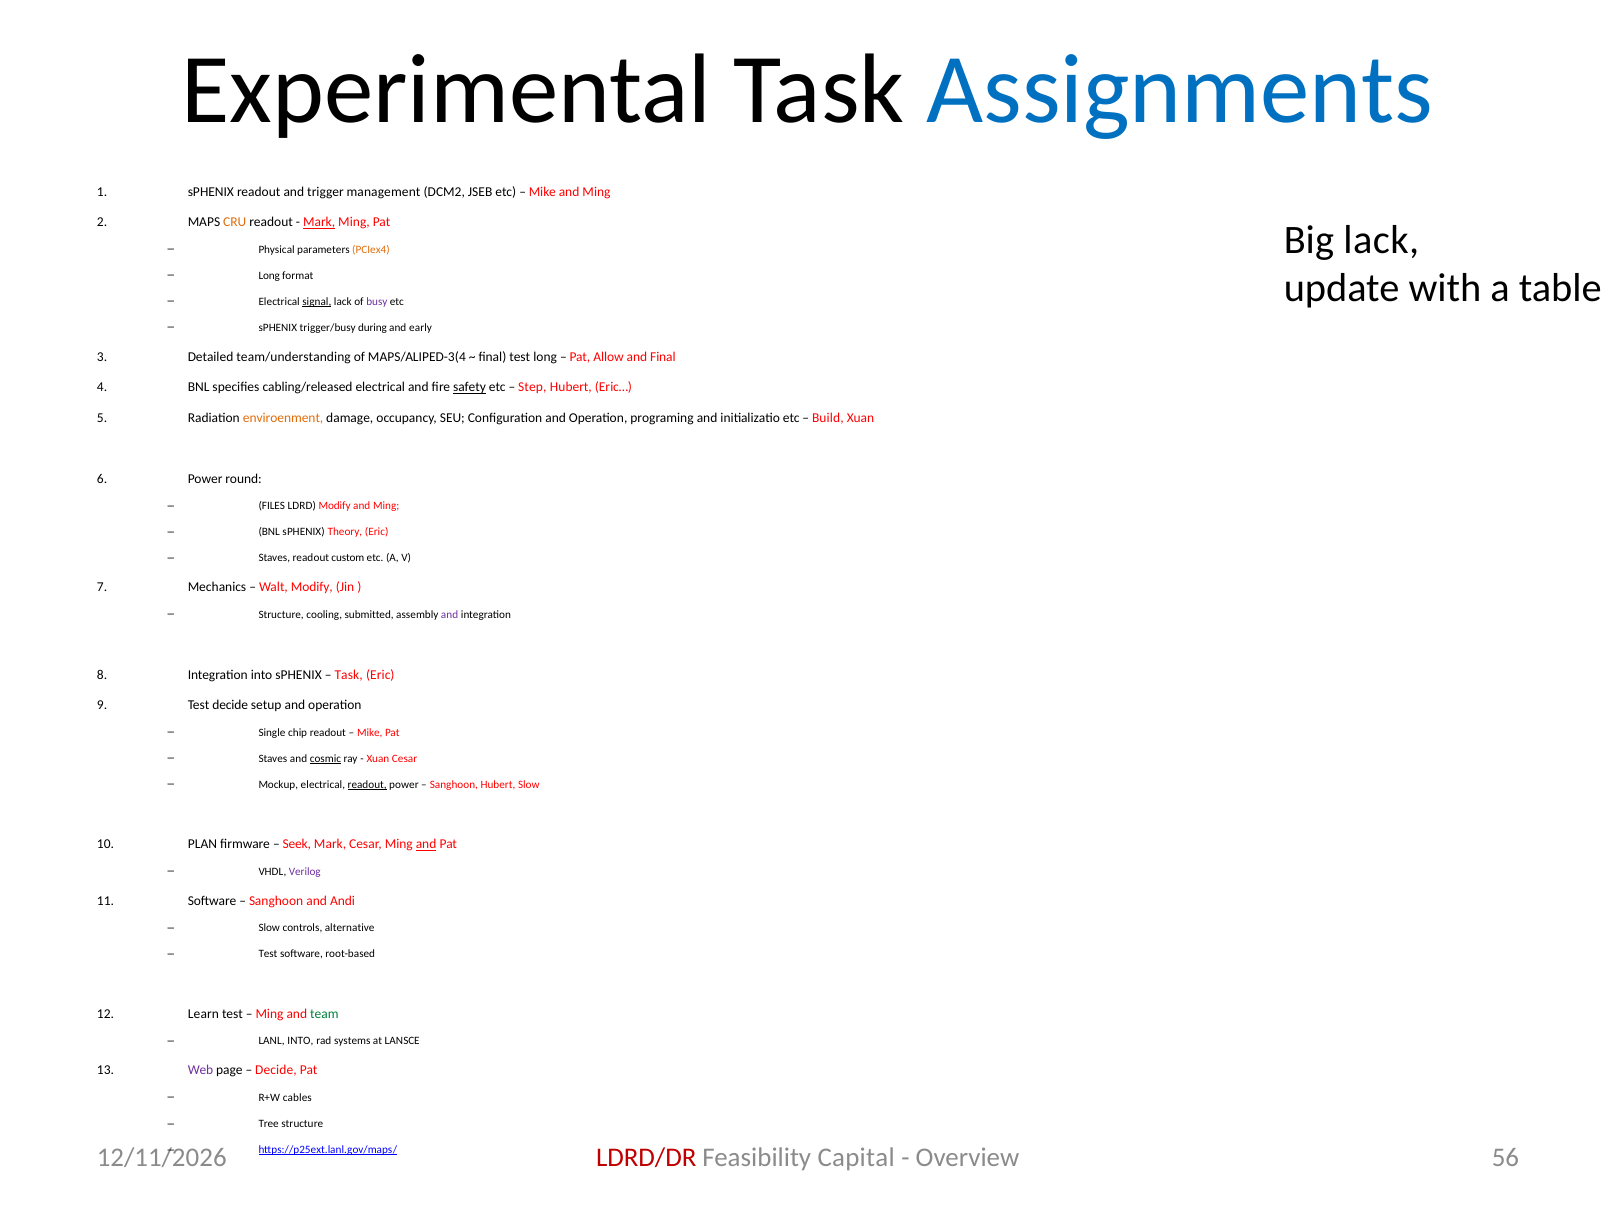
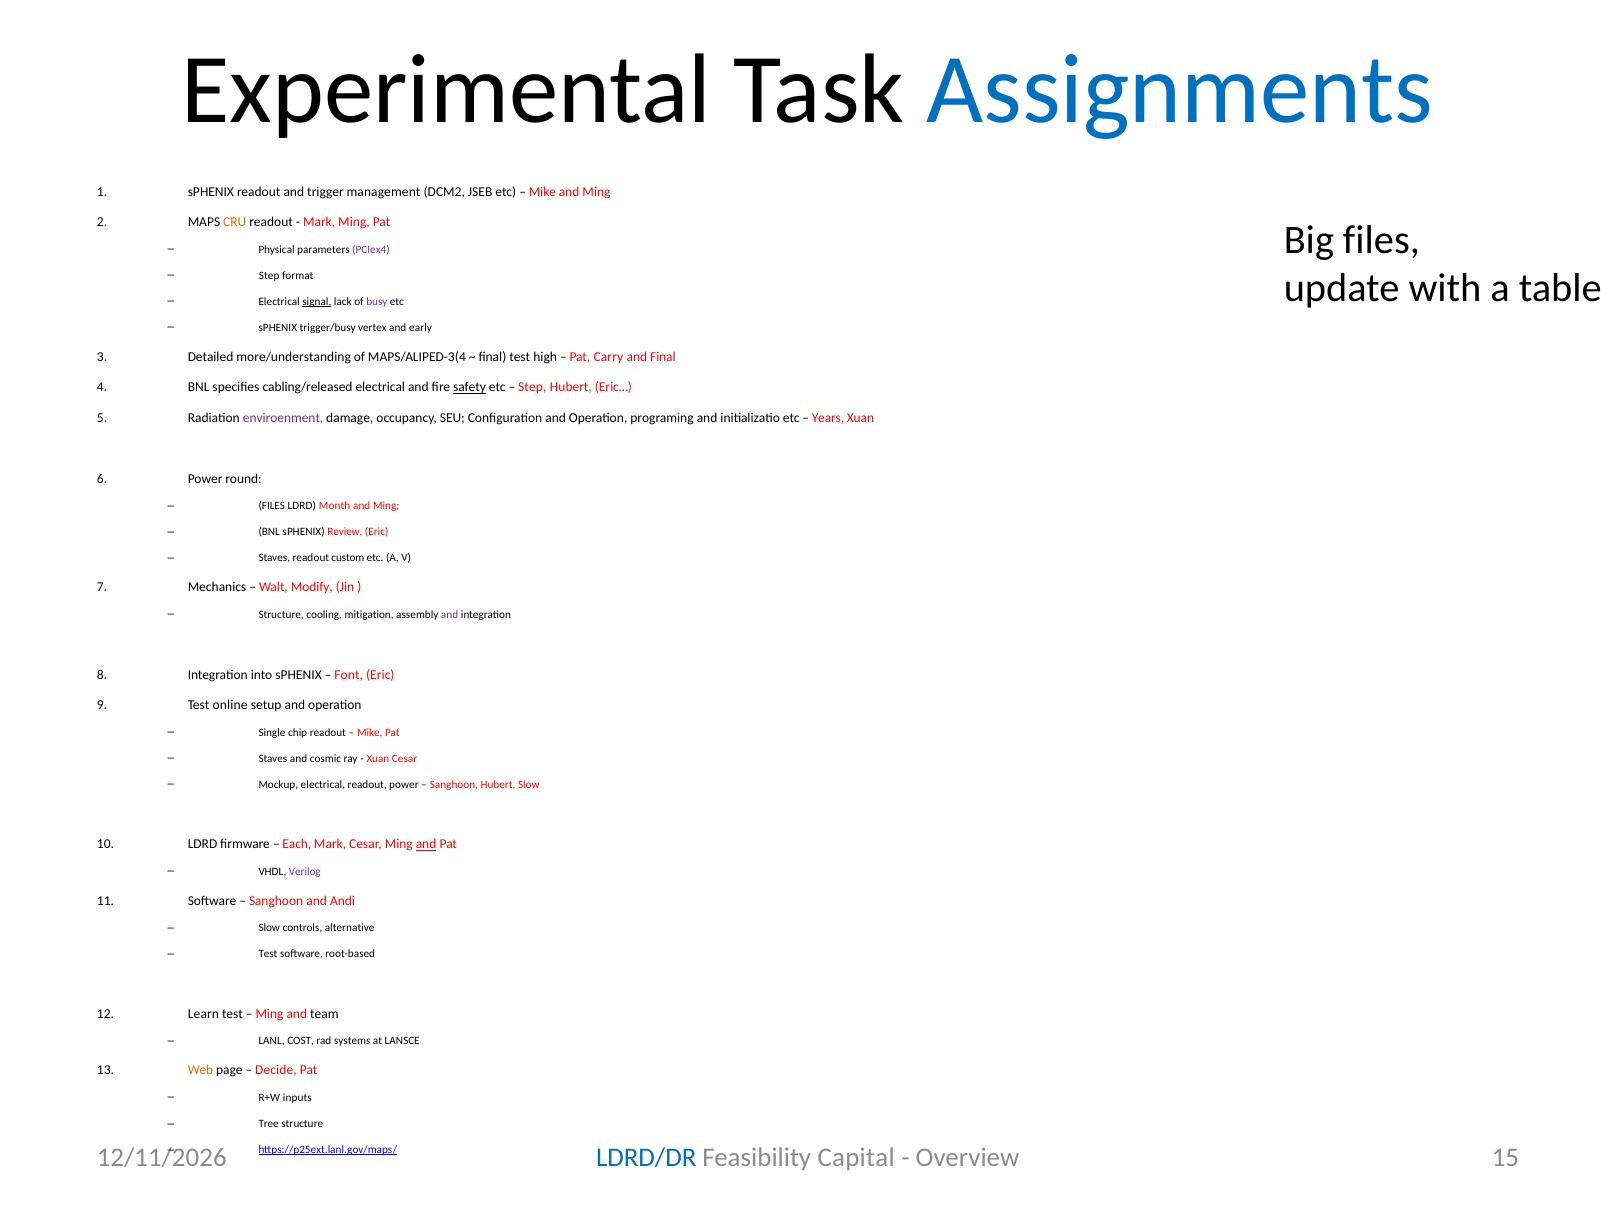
Mark at (319, 222) underline: present -> none
Big lack: lack -> files
PCIex4 colour: orange -> purple
Long at (269, 275): Long -> Step
during: during -> vertex
team/understanding: team/understanding -> more/understanding
test long: long -> high
Allow: Allow -> Carry
enviroenment colour: orange -> purple
Build: Build -> Years
LDRD Modify: Modify -> Month
Theory: Theory -> Review
submitted: submitted -> mitigation
Task at (349, 675): Task -> Font
Test decide: decide -> online
cosmic underline: present -> none
readout at (367, 784) underline: present -> none
PLAN at (203, 844): PLAN -> LDRD
Seek: Seek -> Each
team colour: green -> black
LANL INTO: INTO -> COST
Web colour: purple -> orange
cables: cables -> inputs
LDRD/DR colour: red -> blue
56: 56 -> 15
